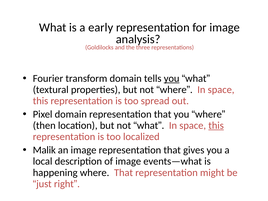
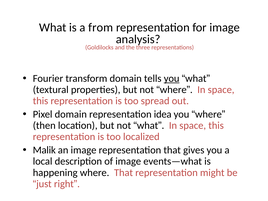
early: early -> from
domain representation that: that -> idea
this at (216, 125) underline: present -> none
